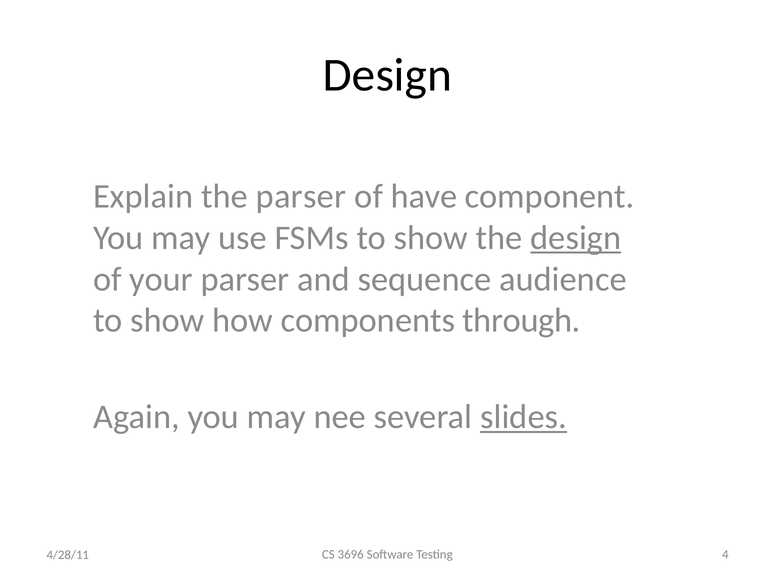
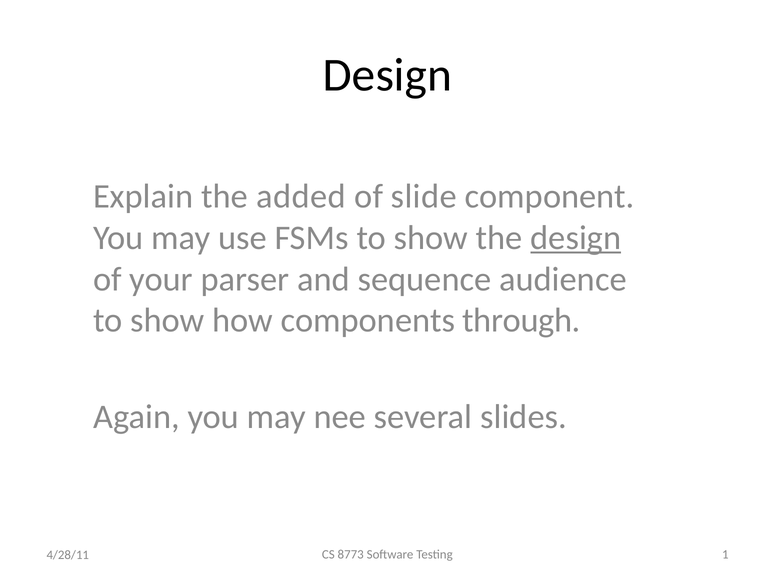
the parser: parser -> added
have: have -> slide
slides underline: present -> none
3696: 3696 -> 8773
4: 4 -> 1
